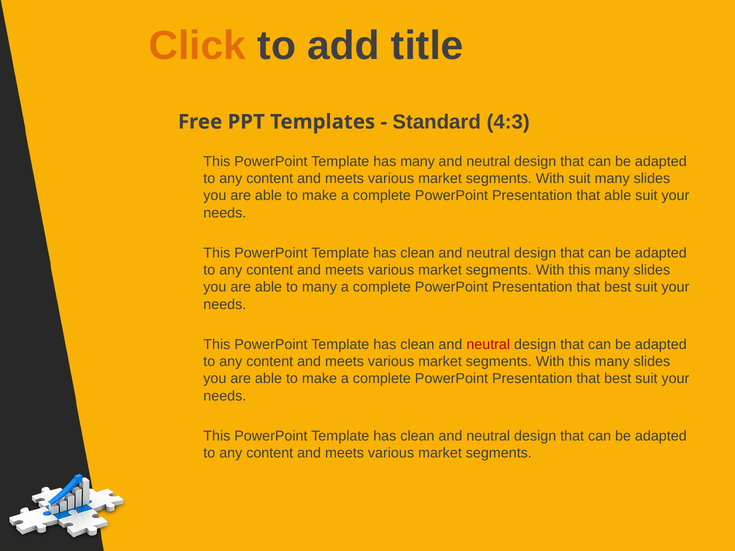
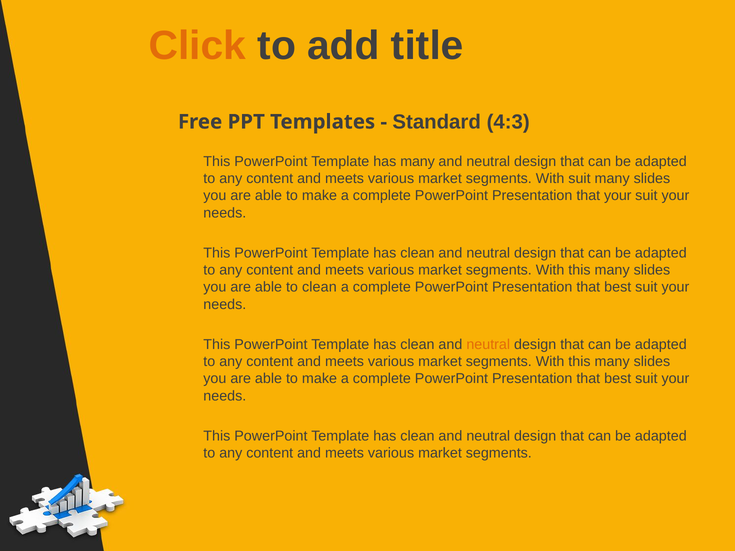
that able: able -> your
to many: many -> clean
neutral at (488, 345) colour: red -> orange
